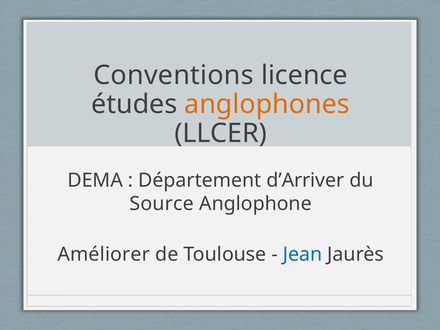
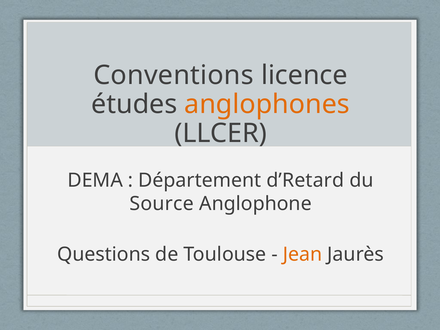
d’Arriver: d’Arriver -> d’Retard
Améliorer: Améliorer -> Questions
Jean colour: blue -> orange
